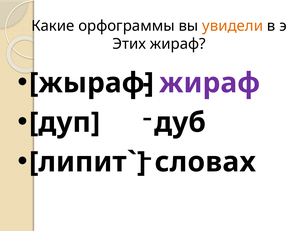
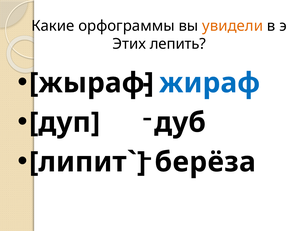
Этих жираф: жираф -> лепить
жираф at (210, 83) colour: purple -> blue
словах: словах -> берёза
